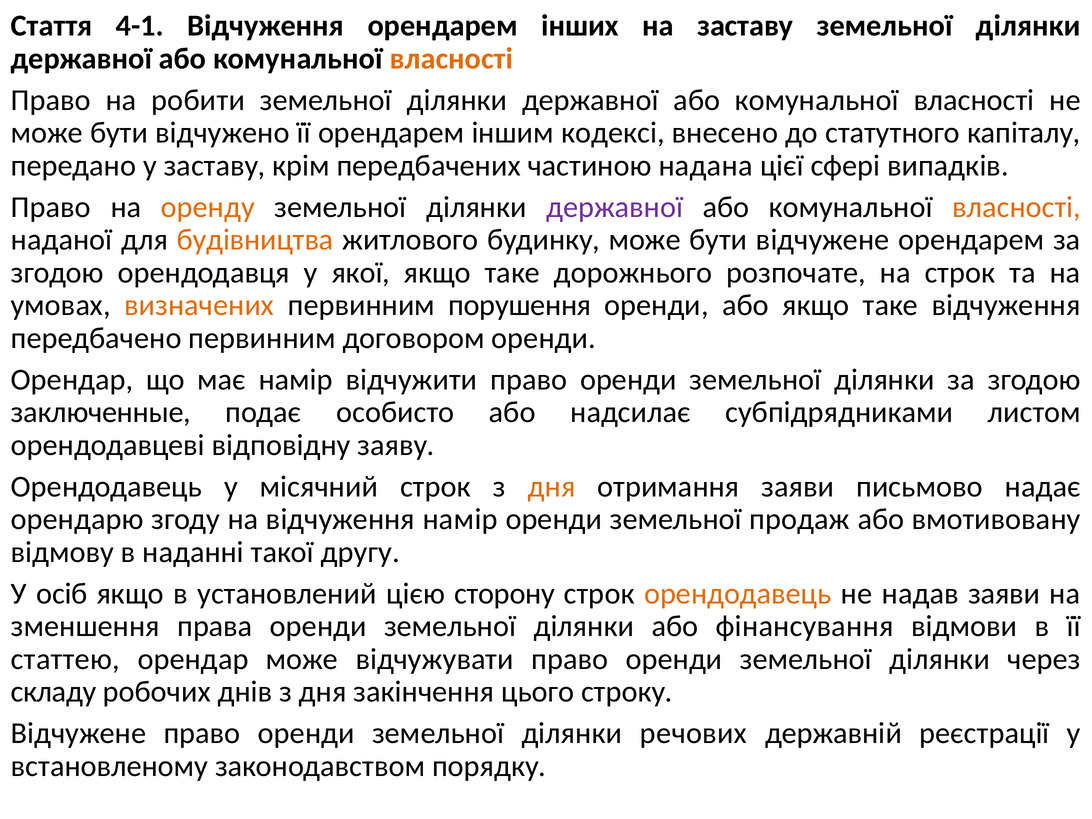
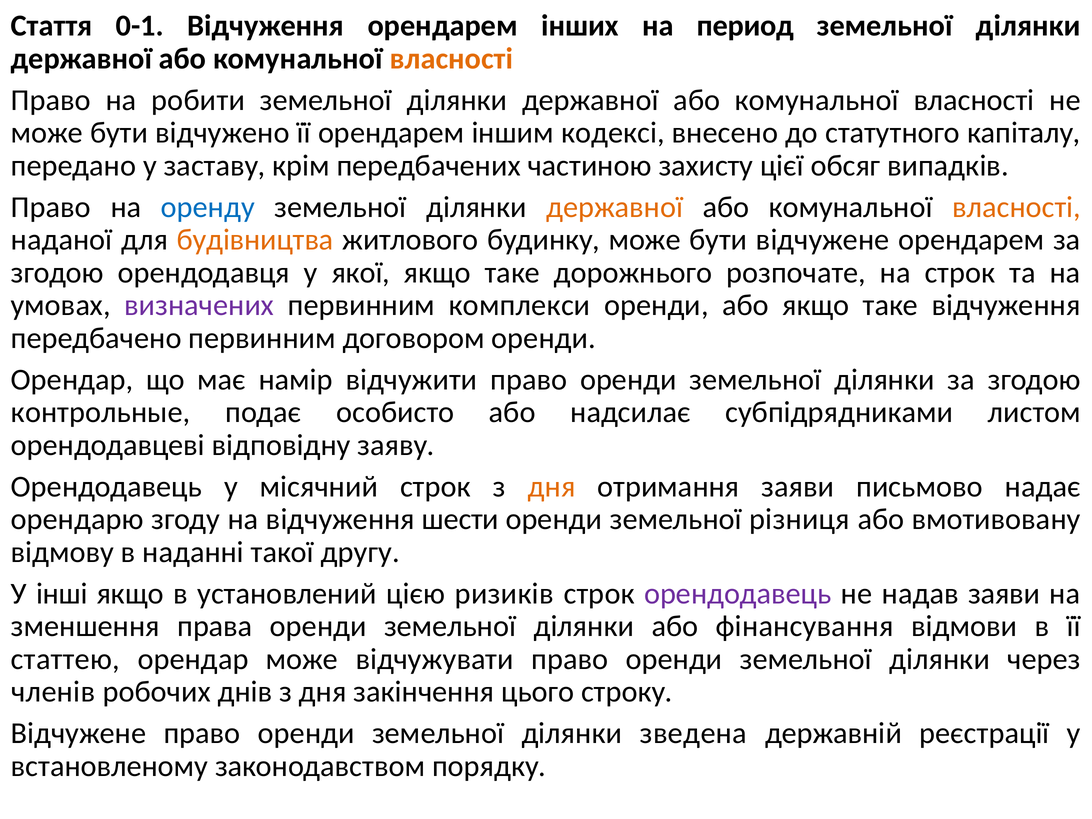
4-1: 4-1 -> 0-1
на заставу: заставу -> период
надана: надана -> захисту
сфері: сфері -> обсяг
оренду colour: orange -> blue
державної at (615, 207) colour: purple -> orange
визначених colour: orange -> purple
порушення: порушення -> комплекси
заключенные: заключенные -> контрольные
відчуження намір: намір -> шести
продаж: продаж -> різниця
осіб: осіб -> інші
сторону: сторону -> ризиків
орендодавець at (738, 594) colour: orange -> purple
складу: складу -> членів
речових: речових -> зведена
